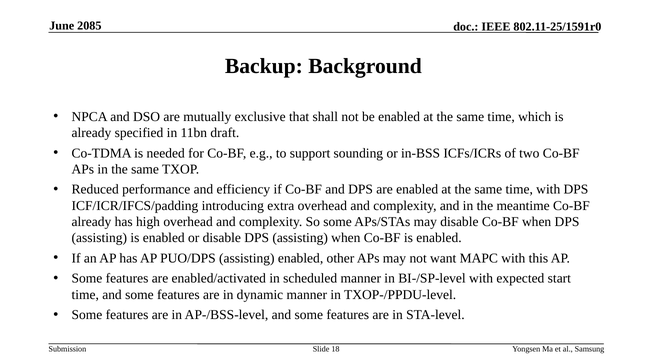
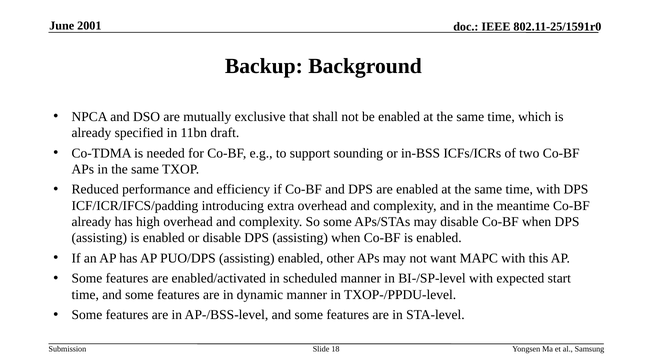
2085: 2085 -> 2001
